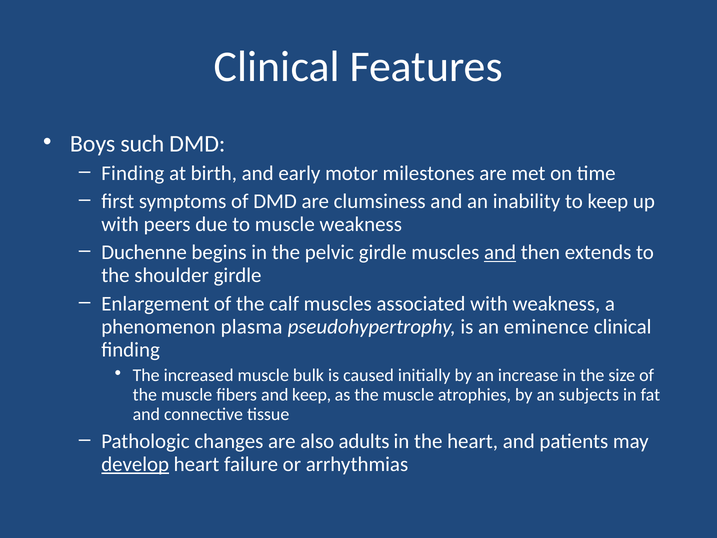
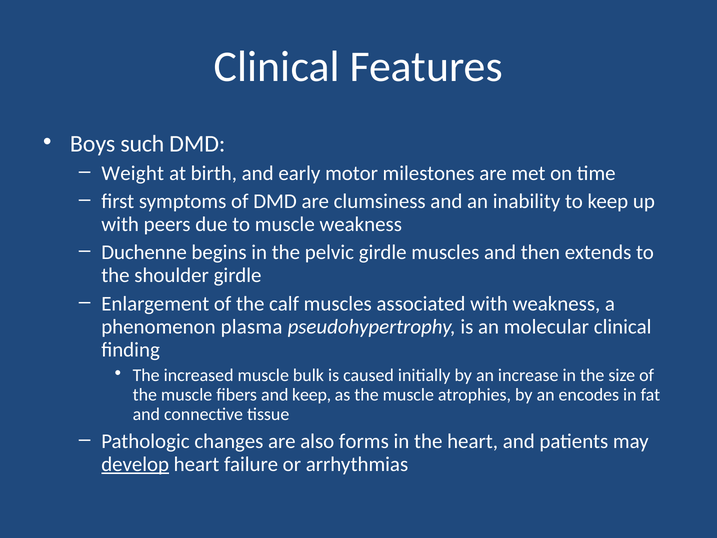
Finding at (133, 173): Finding -> Weight
and at (500, 252) underline: present -> none
eminence: eminence -> molecular
subjects: subjects -> encodes
adults: adults -> forms
